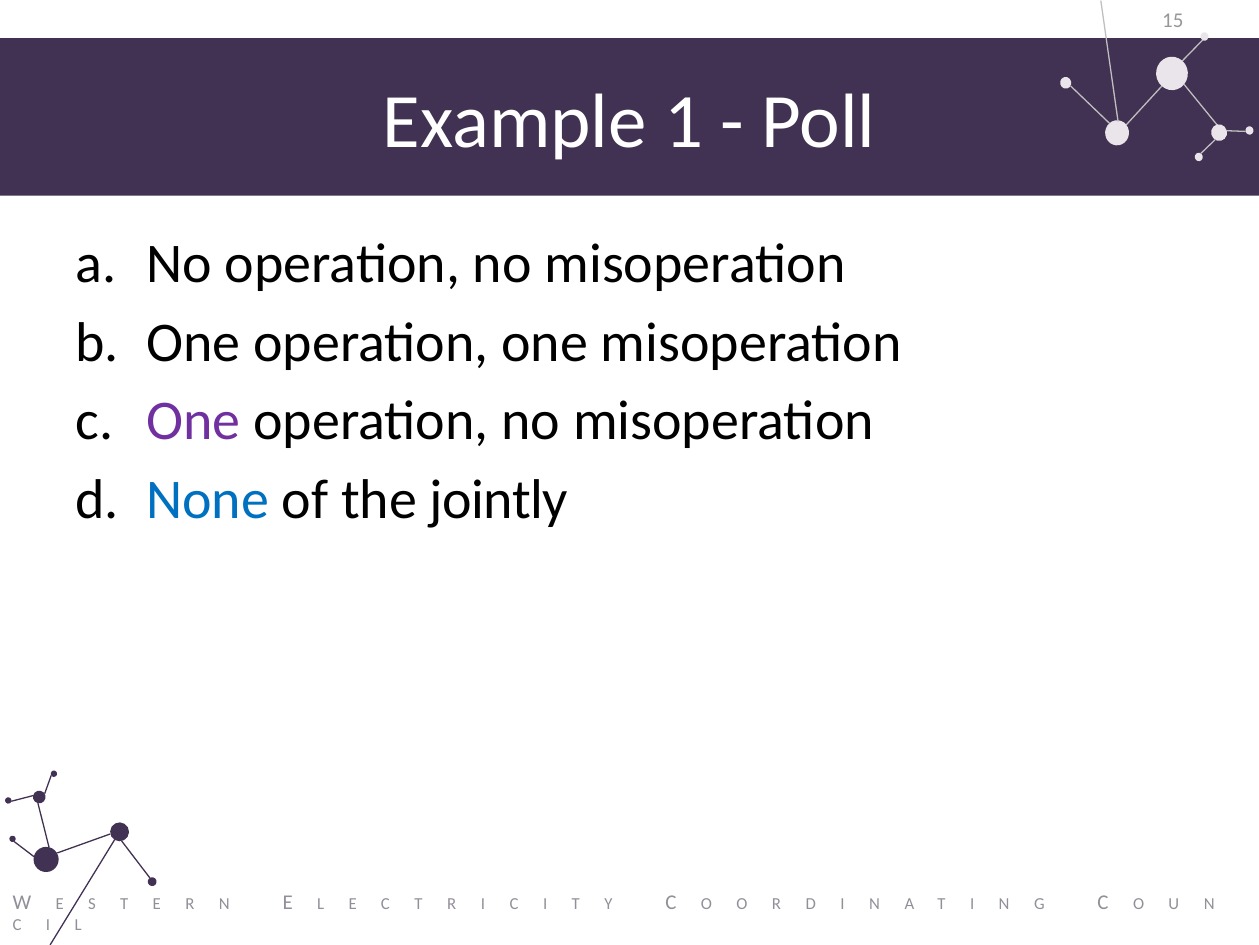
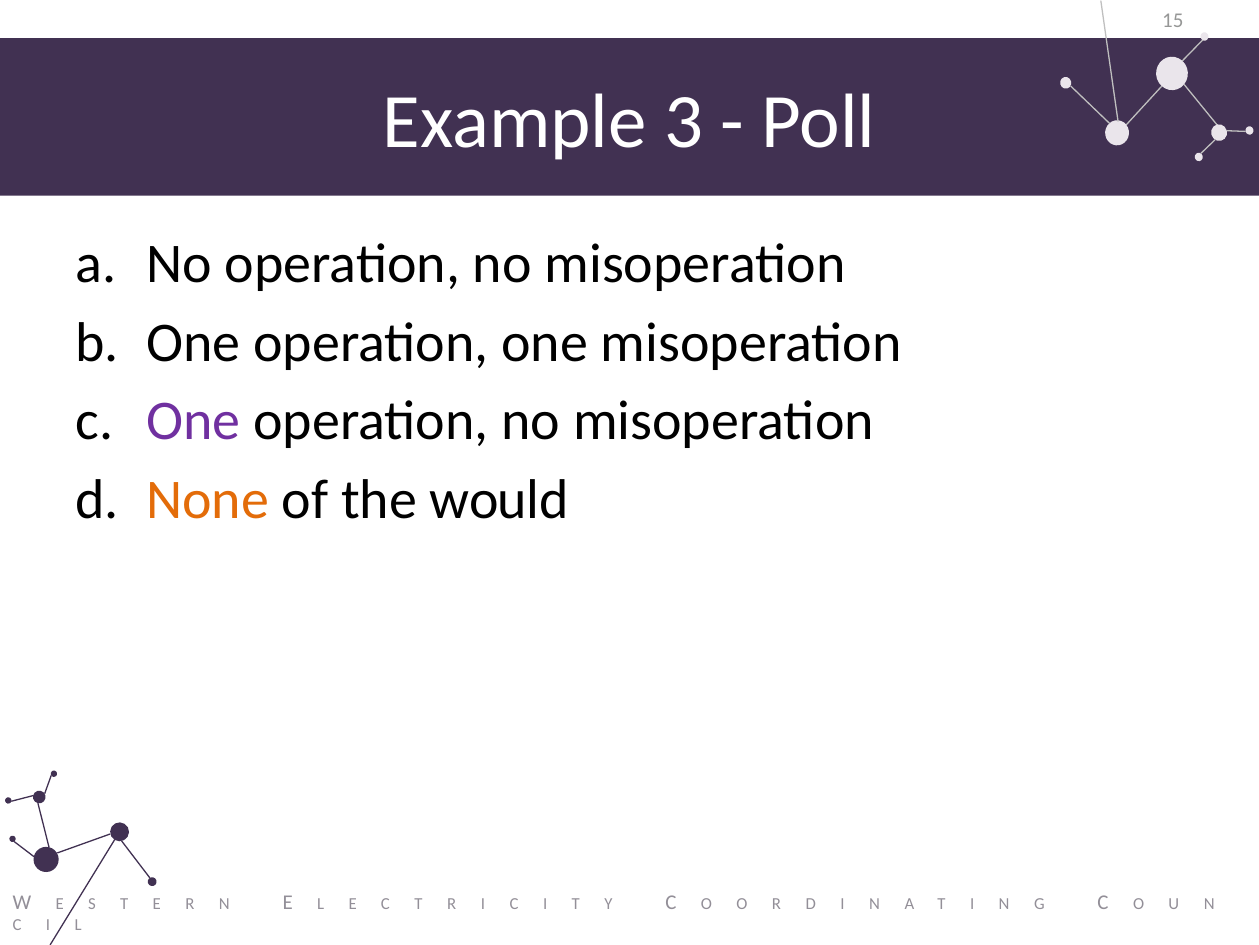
1: 1 -> 3
None colour: blue -> orange
jointly: jointly -> would
